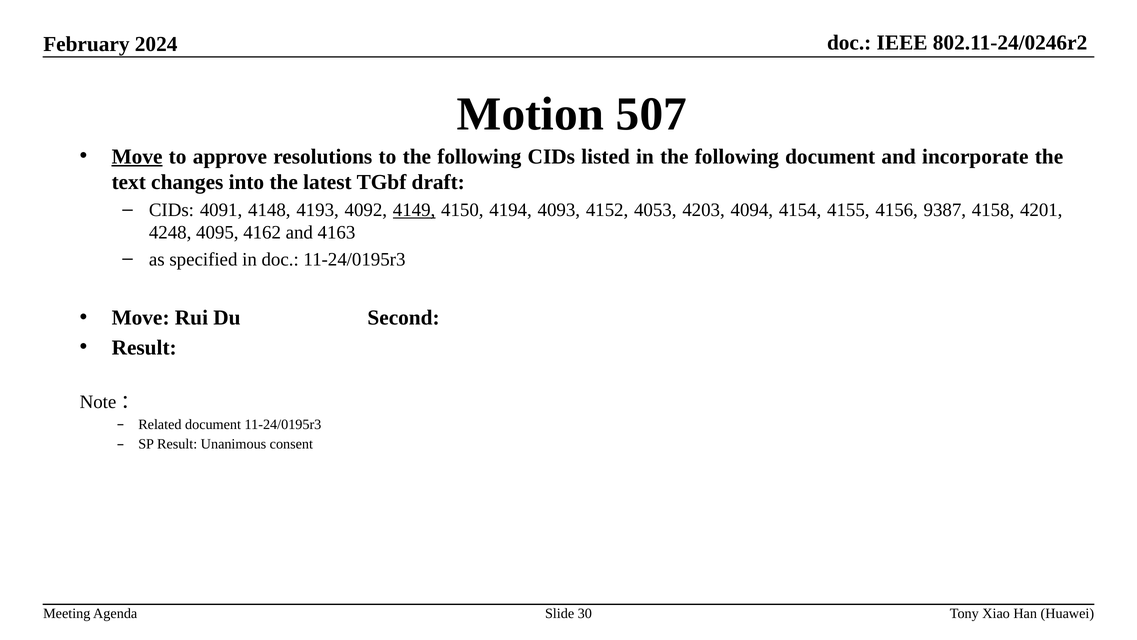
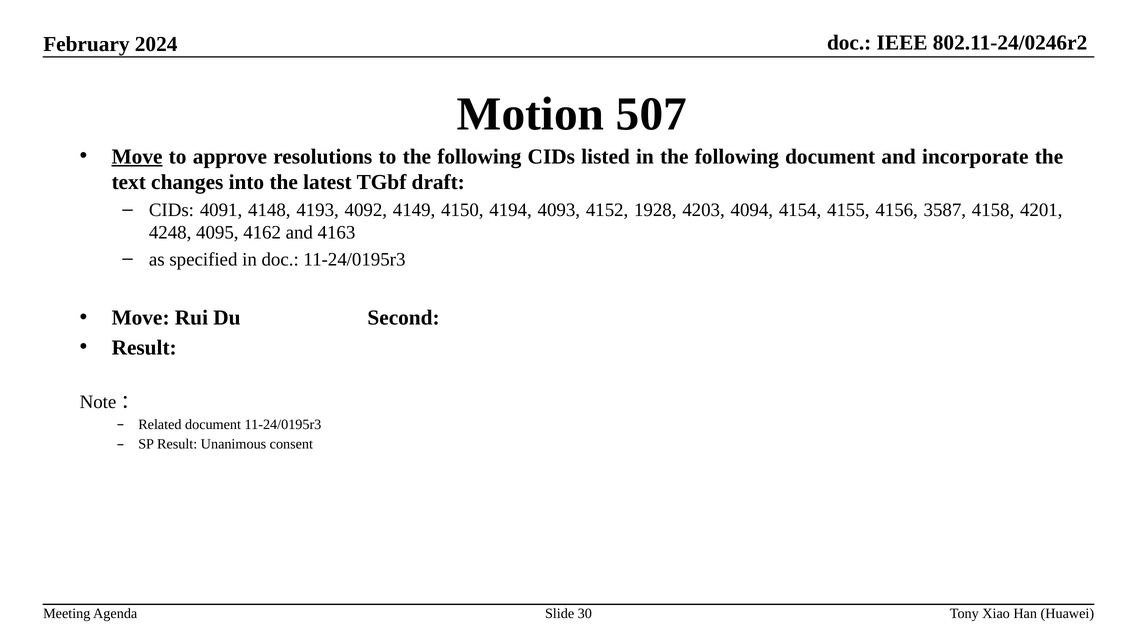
4149 underline: present -> none
4053: 4053 -> 1928
9387: 9387 -> 3587
